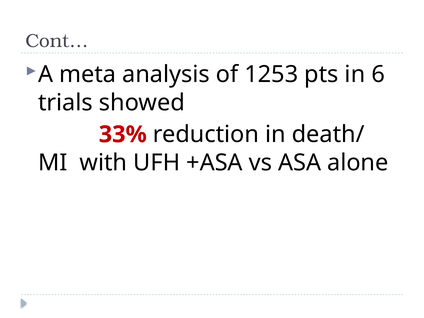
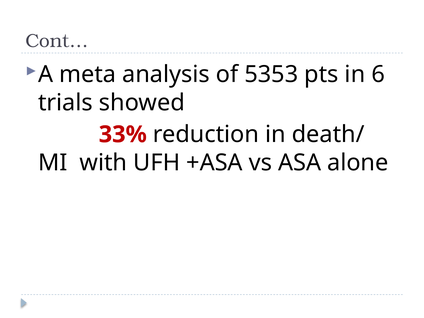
1253: 1253 -> 5353
